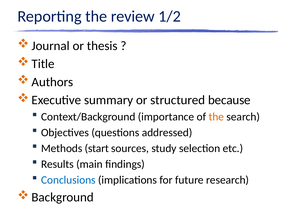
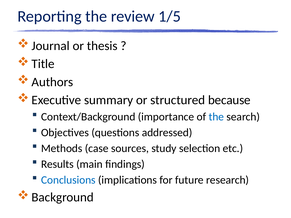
1/2: 1/2 -> 1/5
the at (216, 117) colour: orange -> blue
start: start -> case
